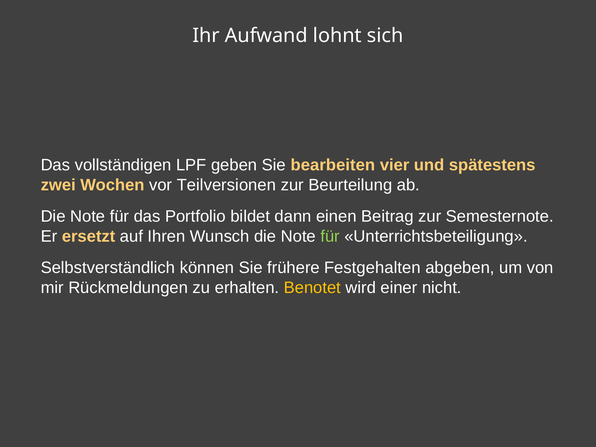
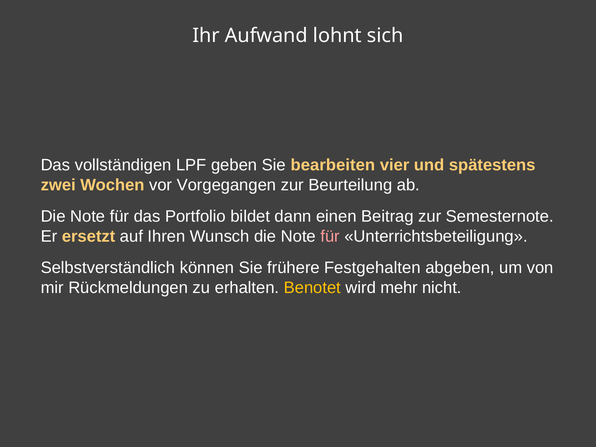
Teilversionen: Teilversionen -> Vorgegangen
für at (330, 236) colour: light green -> pink
einer: einer -> mehr
